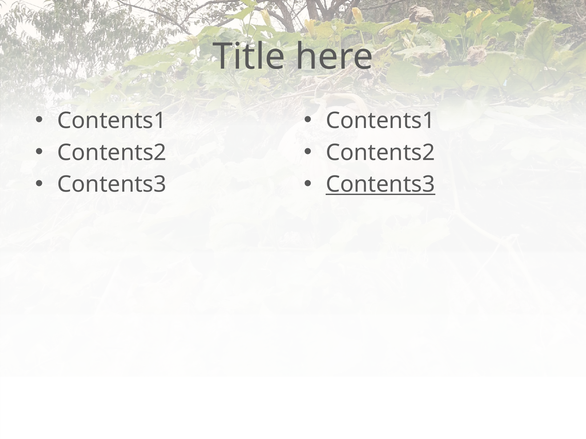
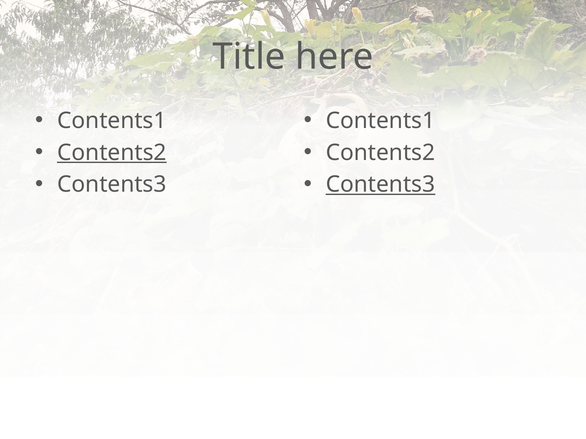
Contents2 at (112, 153) underline: none -> present
